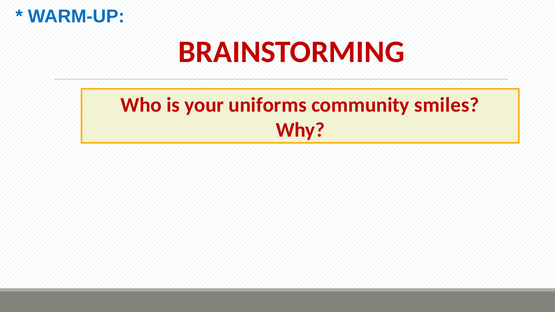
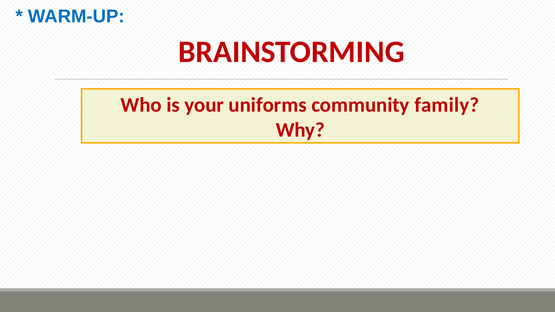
smiles: smiles -> family
